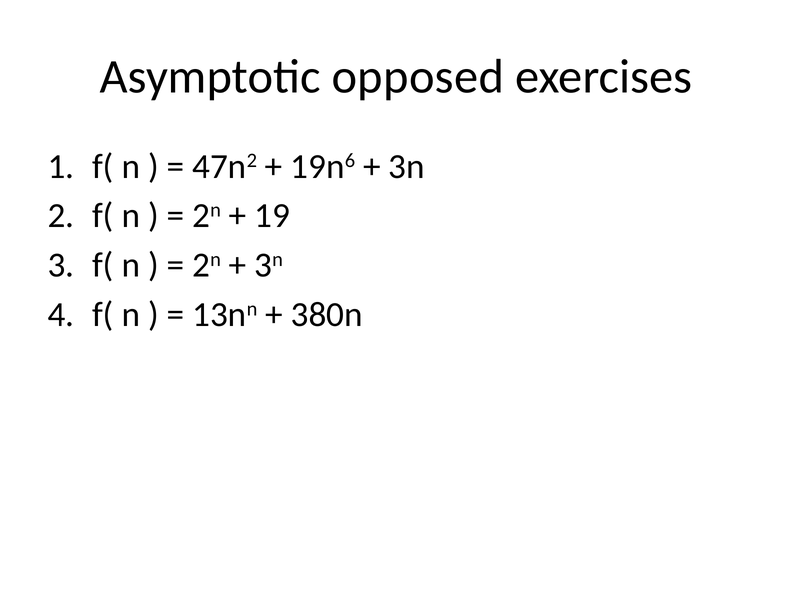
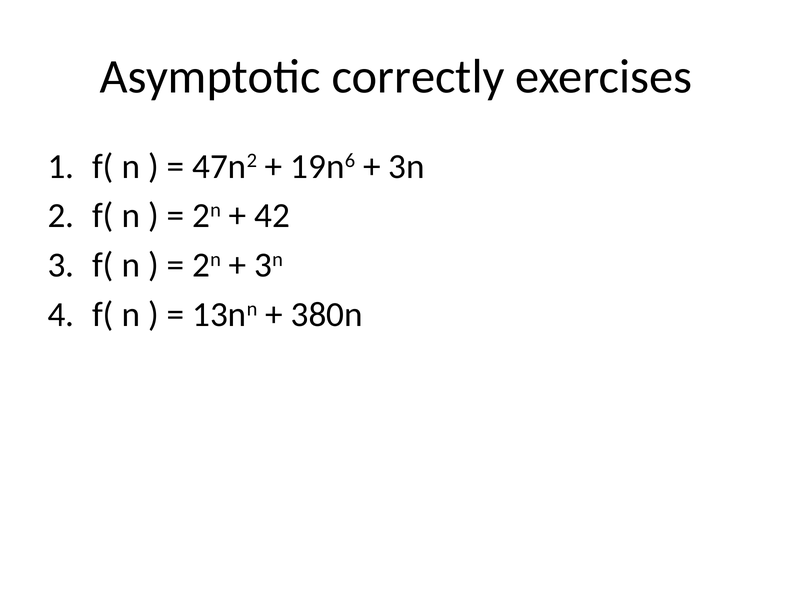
opposed: opposed -> correctly
19: 19 -> 42
